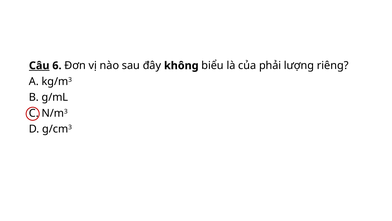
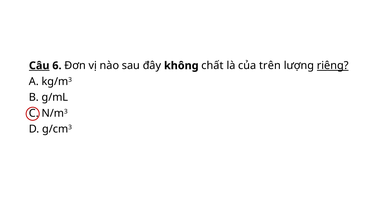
biểu: biểu -> chất
phải: phải -> trên
riêng underline: none -> present
